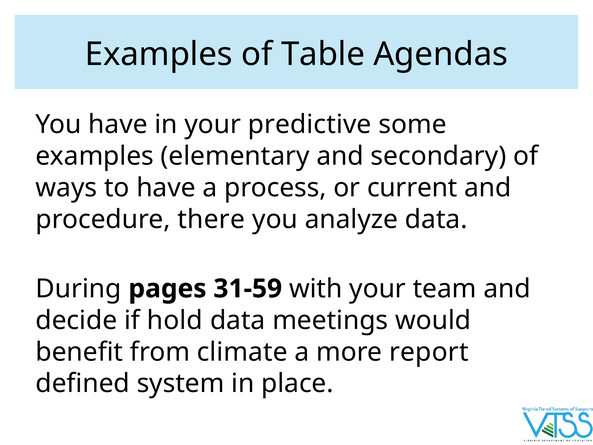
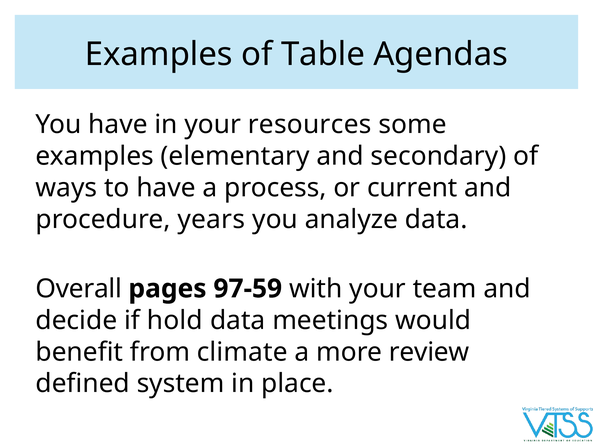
predictive: predictive -> resources
there: there -> years
During: During -> Overall
31-59: 31-59 -> 97-59
report: report -> review
